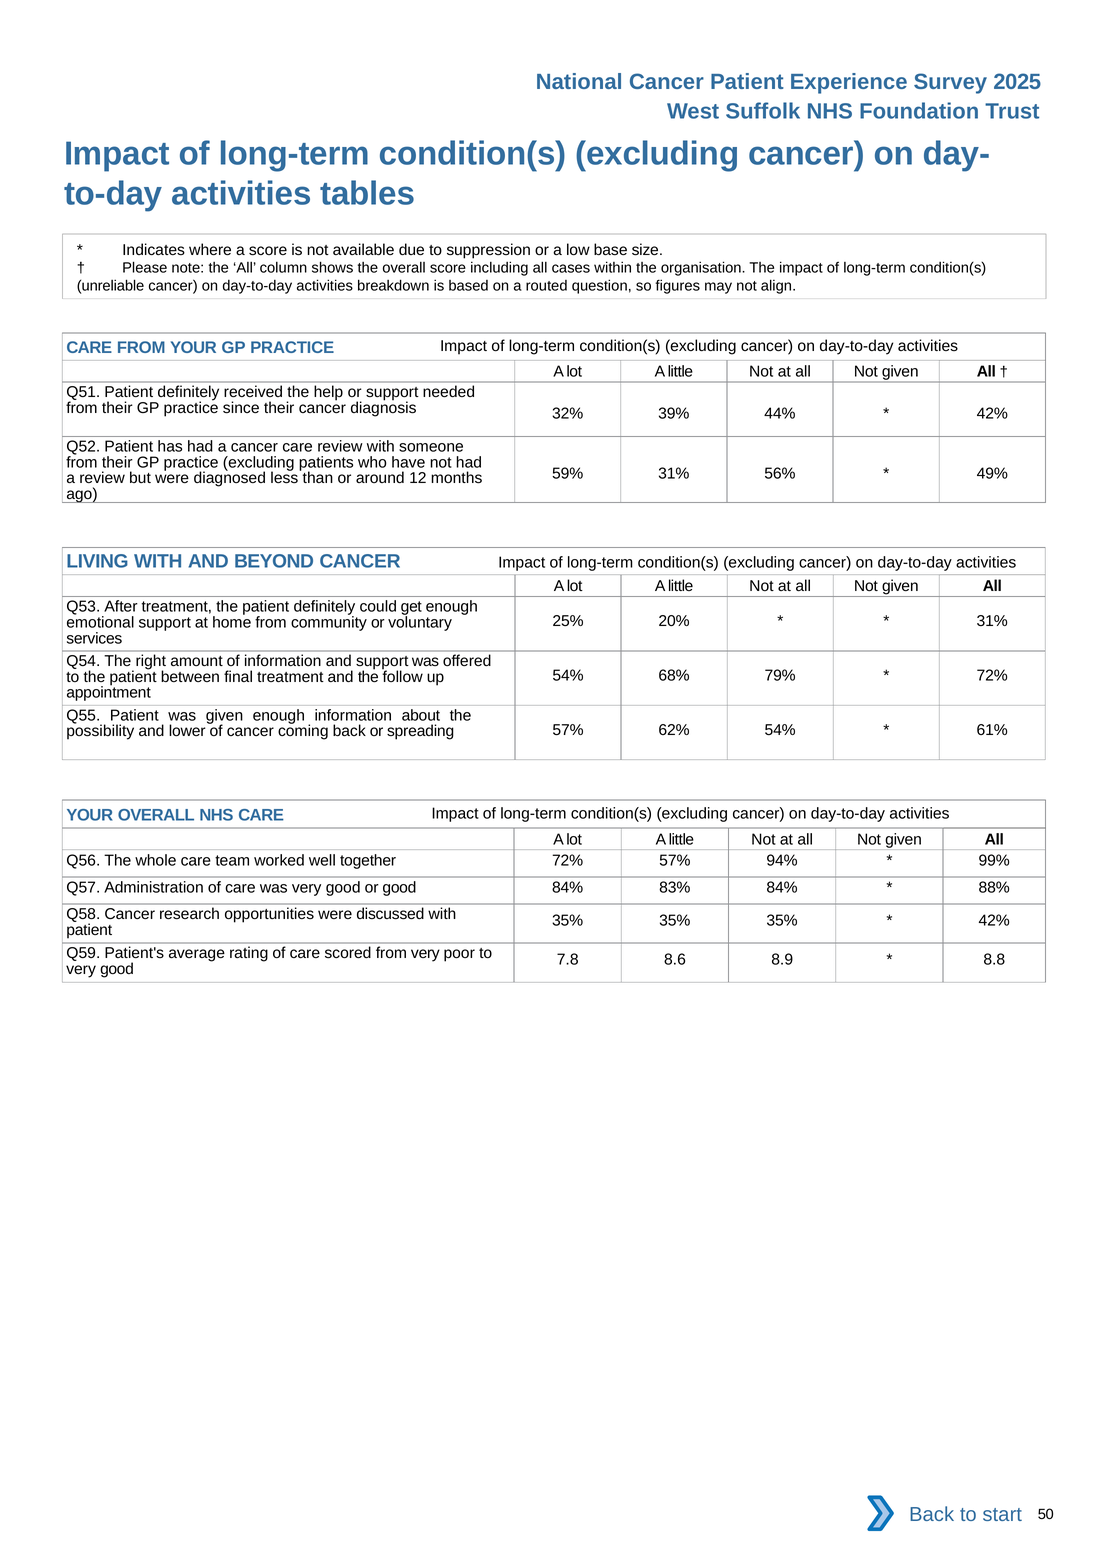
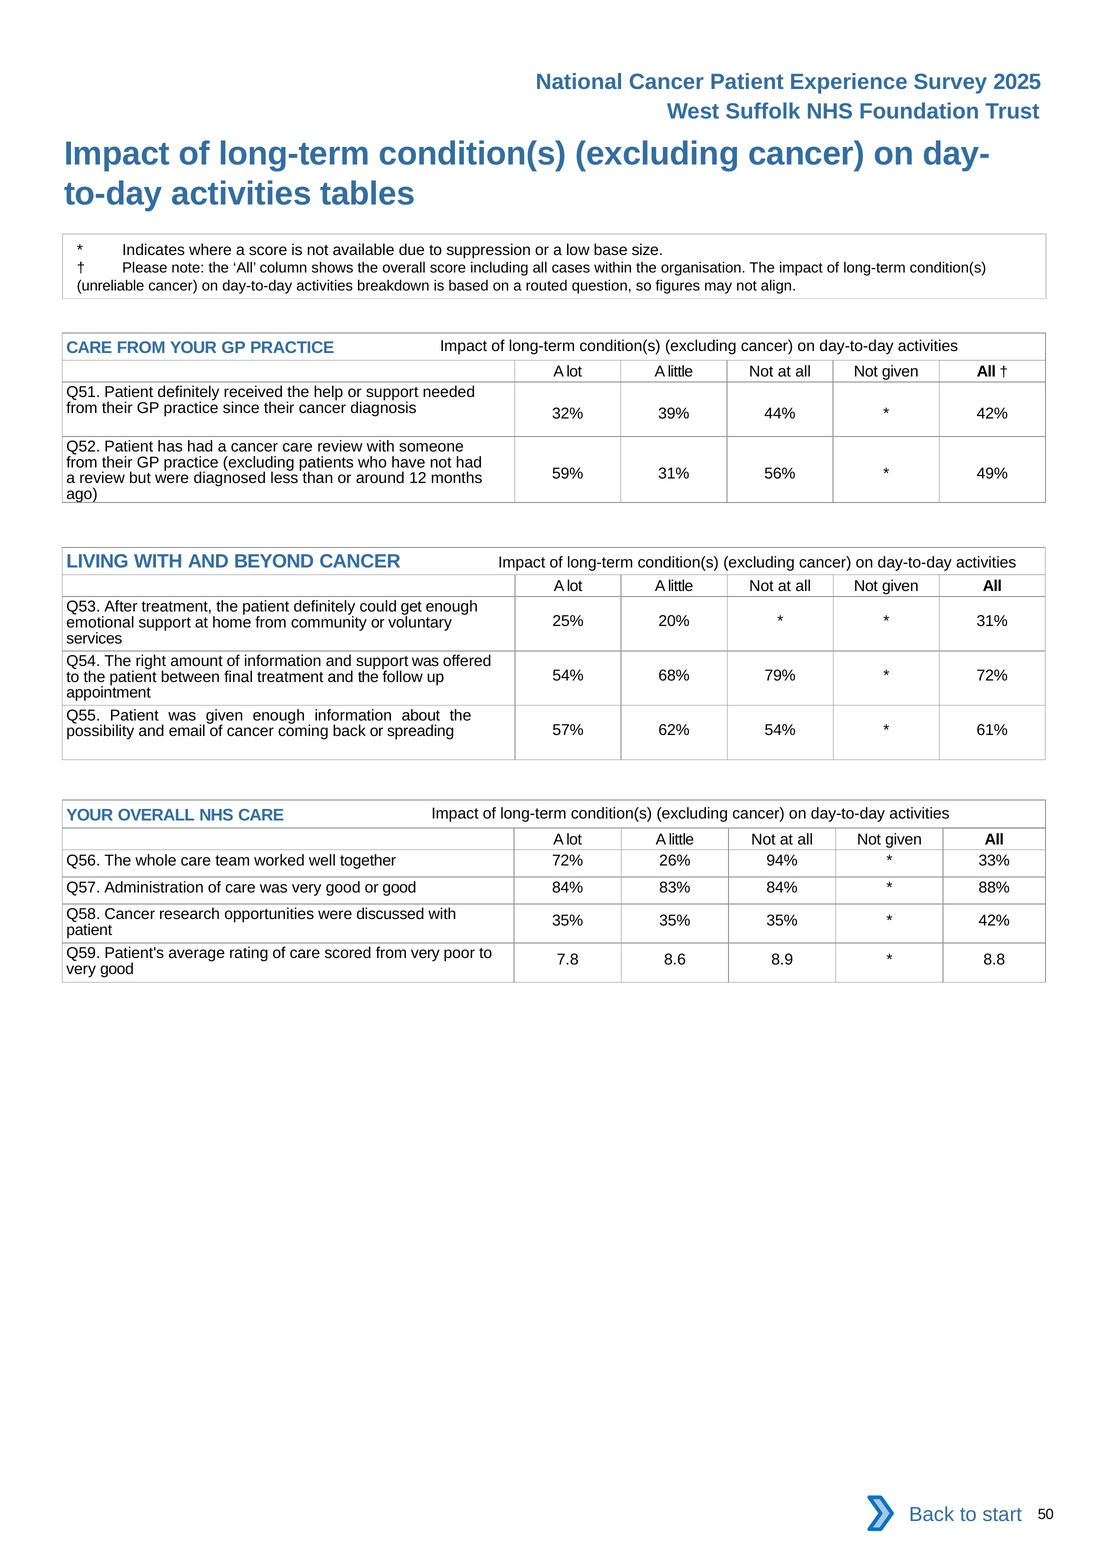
lower: lower -> email
72% 57%: 57% -> 26%
99%: 99% -> 33%
